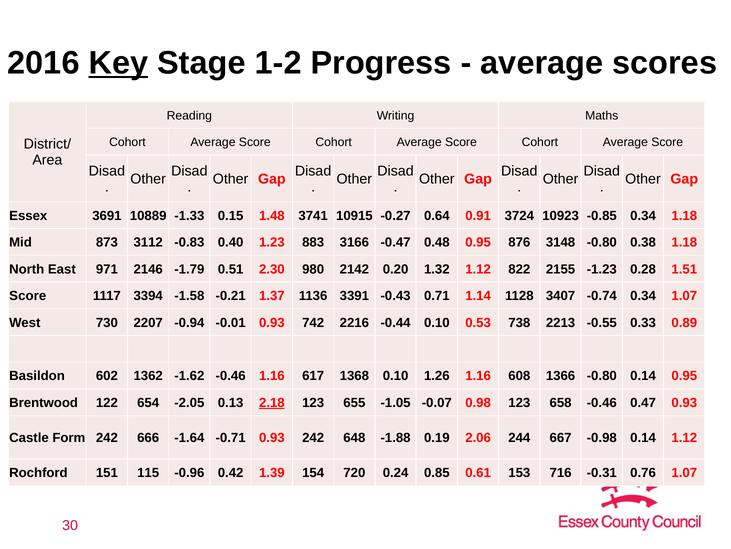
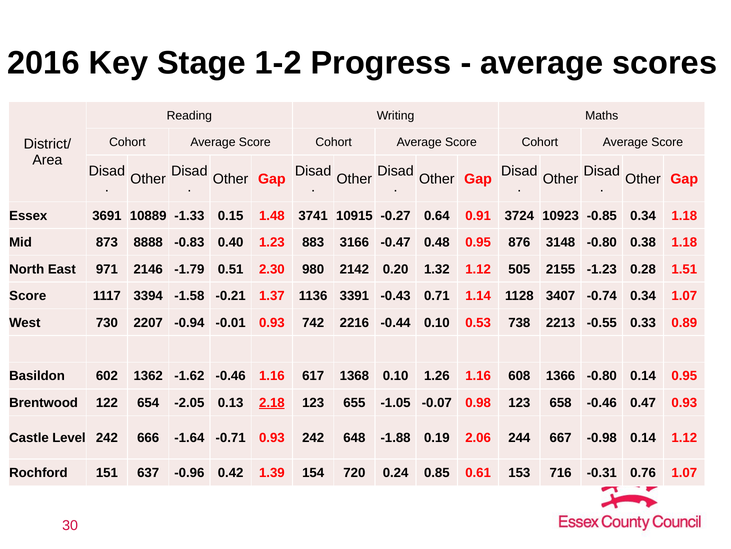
Key underline: present -> none
3112: 3112 -> 8888
822: 822 -> 505
Form: Form -> Level
115: 115 -> 637
